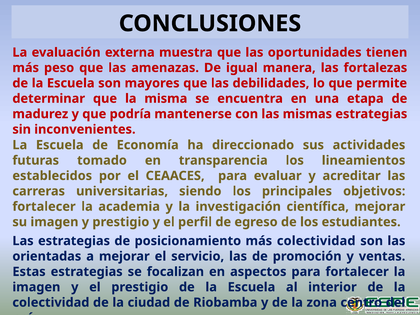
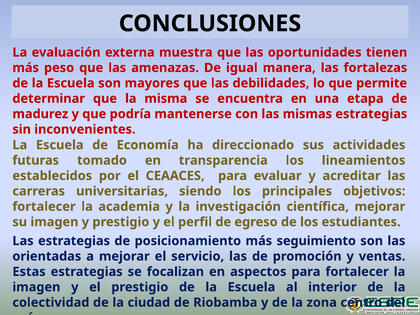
más colectividad: colectividad -> seguimiento
